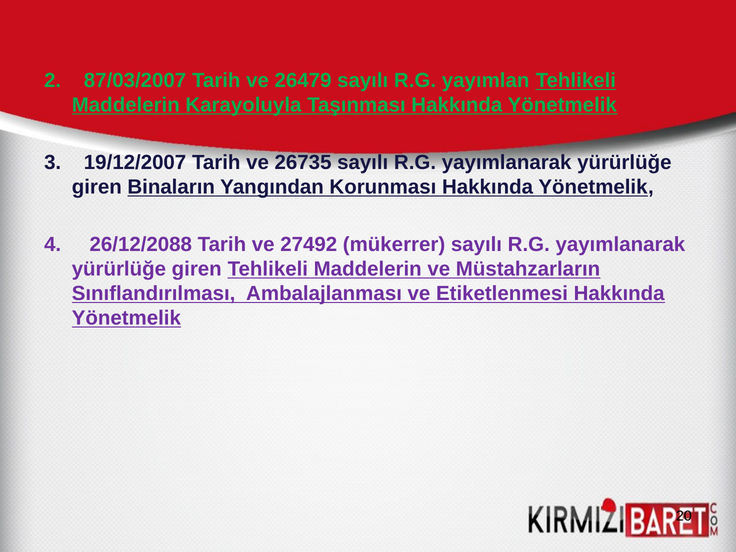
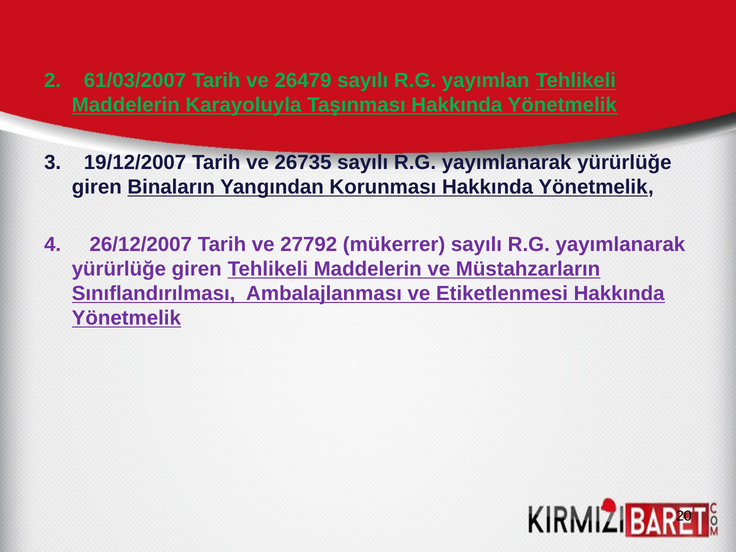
87/03/2007: 87/03/2007 -> 61/03/2007
26/12/2088: 26/12/2088 -> 26/12/2007
27492: 27492 -> 27792
